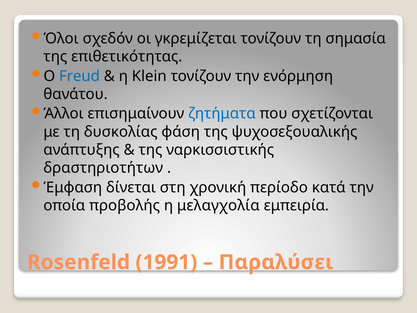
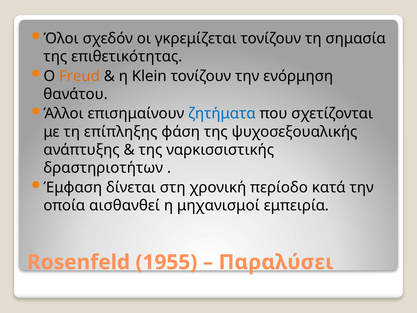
Freud colour: blue -> orange
δυσκολίας: δυσκολίας -> επίπληξης
προβολής: προβολής -> αισθανθεί
μελαγχολία: μελαγχολία -> μηχανισμοί
1991: 1991 -> 1955
